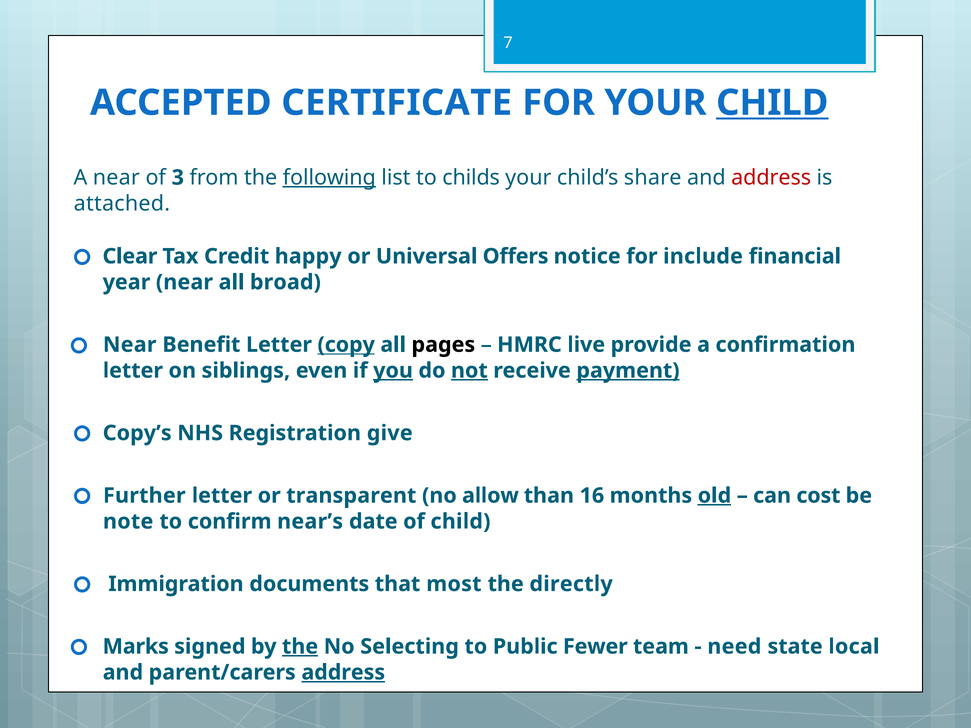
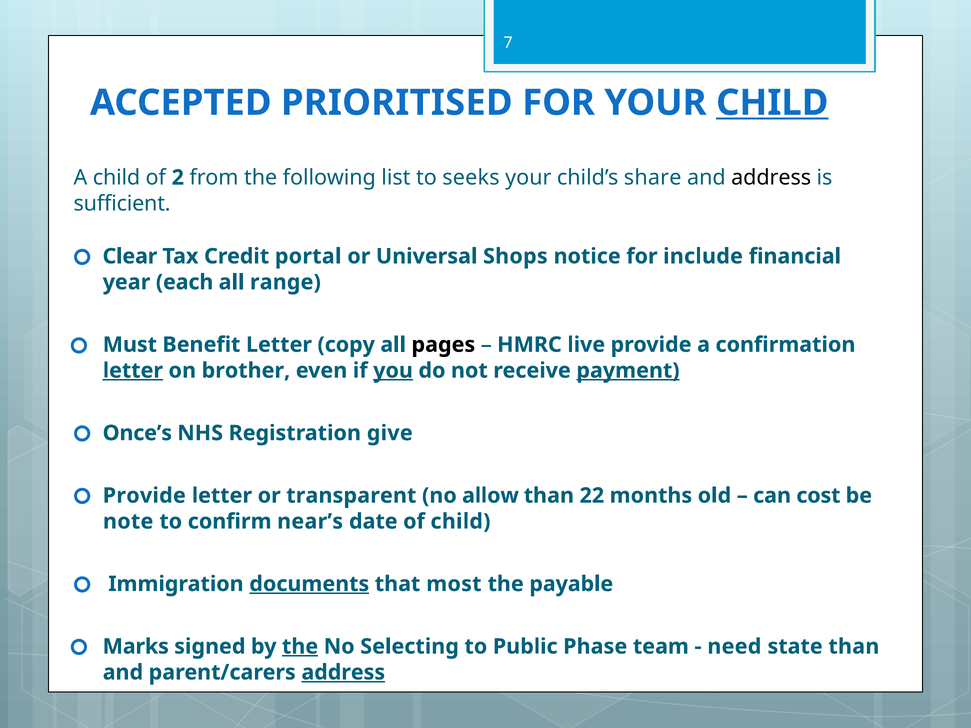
CERTIFICATE: CERTIFICATE -> PRIORITISED
A near: near -> child
3: 3 -> 2
following underline: present -> none
childs: childs -> seeks
address at (771, 178) colour: red -> black
attached: attached -> sufficient
happy: happy -> portal
Offers: Offers -> Shops
year near: near -> each
broad: broad -> range
Near at (130, 345): Near -> Must
copy underline: present -> none
letter at (133, 371) underline: none -> present
siblings: siblings -> brother
not underline: present -> none
Copy’s: Copy’s -> Once’s
Further at (144, 496): Further -> Provide
16: 16 -> 22
old underline: present -> none
documents underline: none -> present
directly: directly -> payable
Fewer: Fewer -> Phase
state local: local -> than
